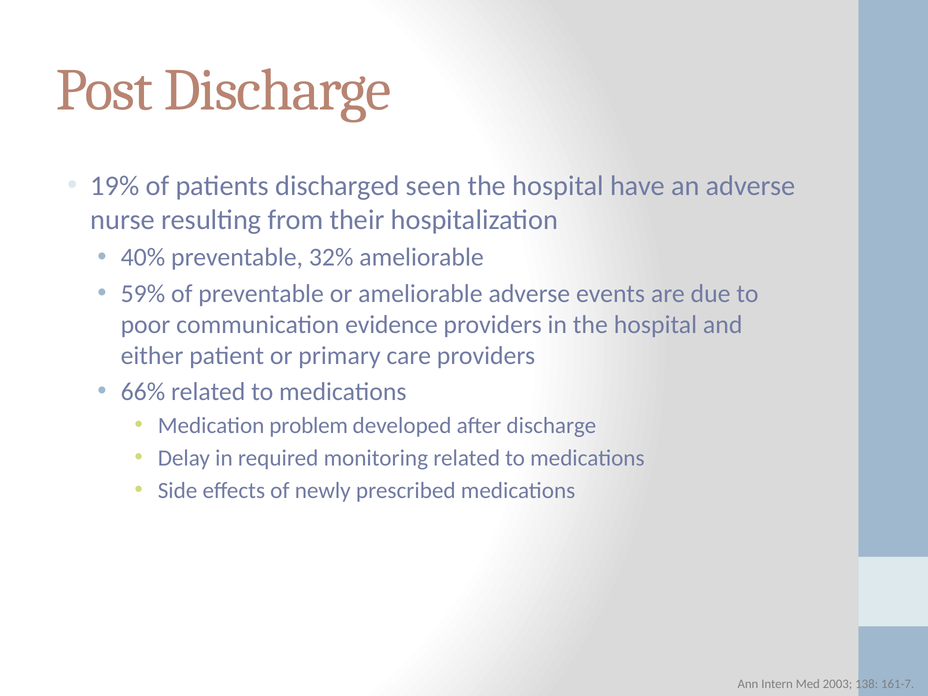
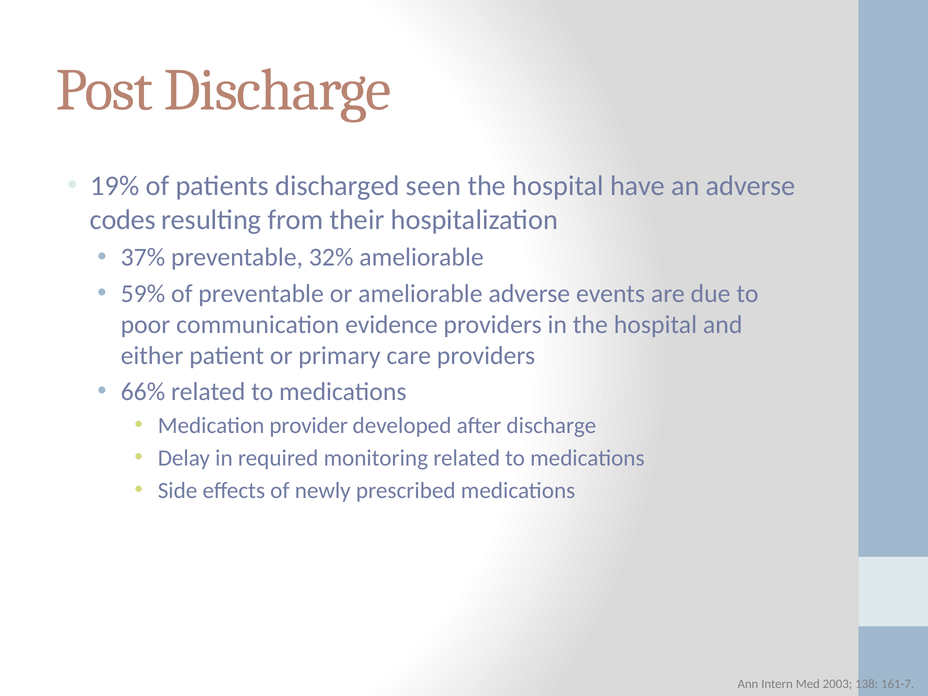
nurse: nurse -> codes
40%: 40% -> 37%
problem: problem -> provider
